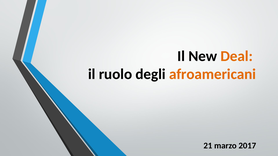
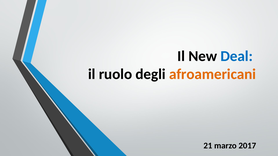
Deal colour: orange -> blue
